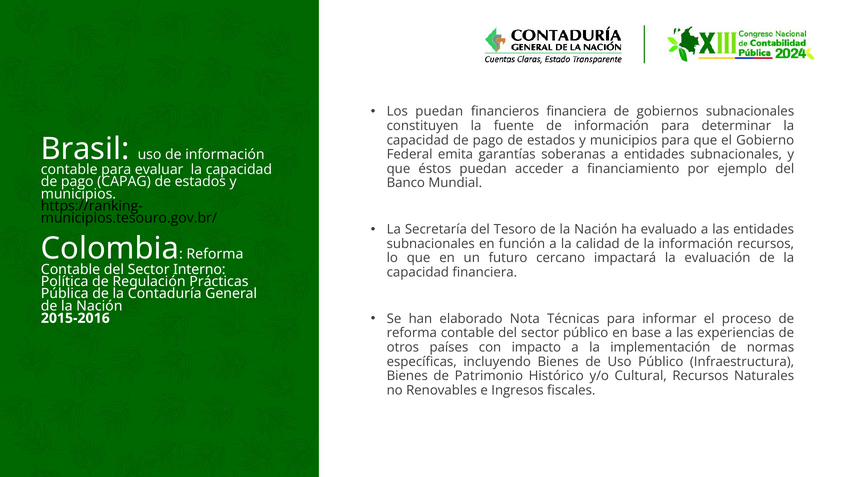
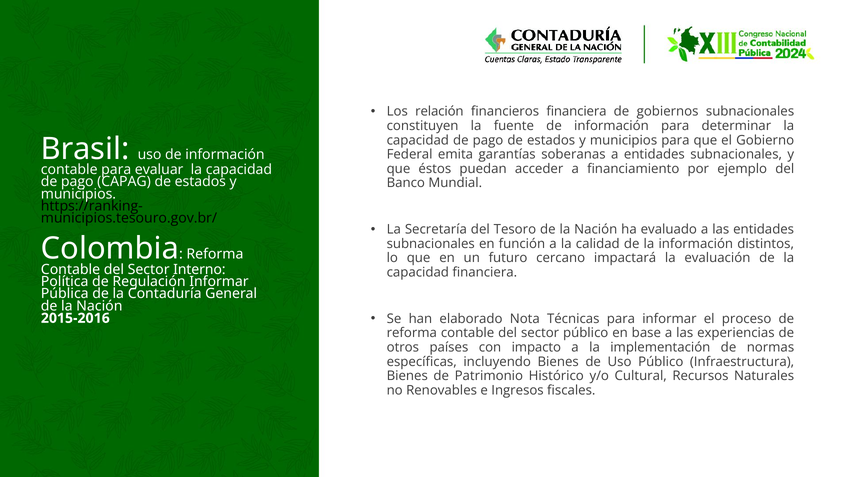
Los puedan: puedan -> relación
información recursos: recursos -> distintos
Regulación Prácticas: Prácticas -> Informar
